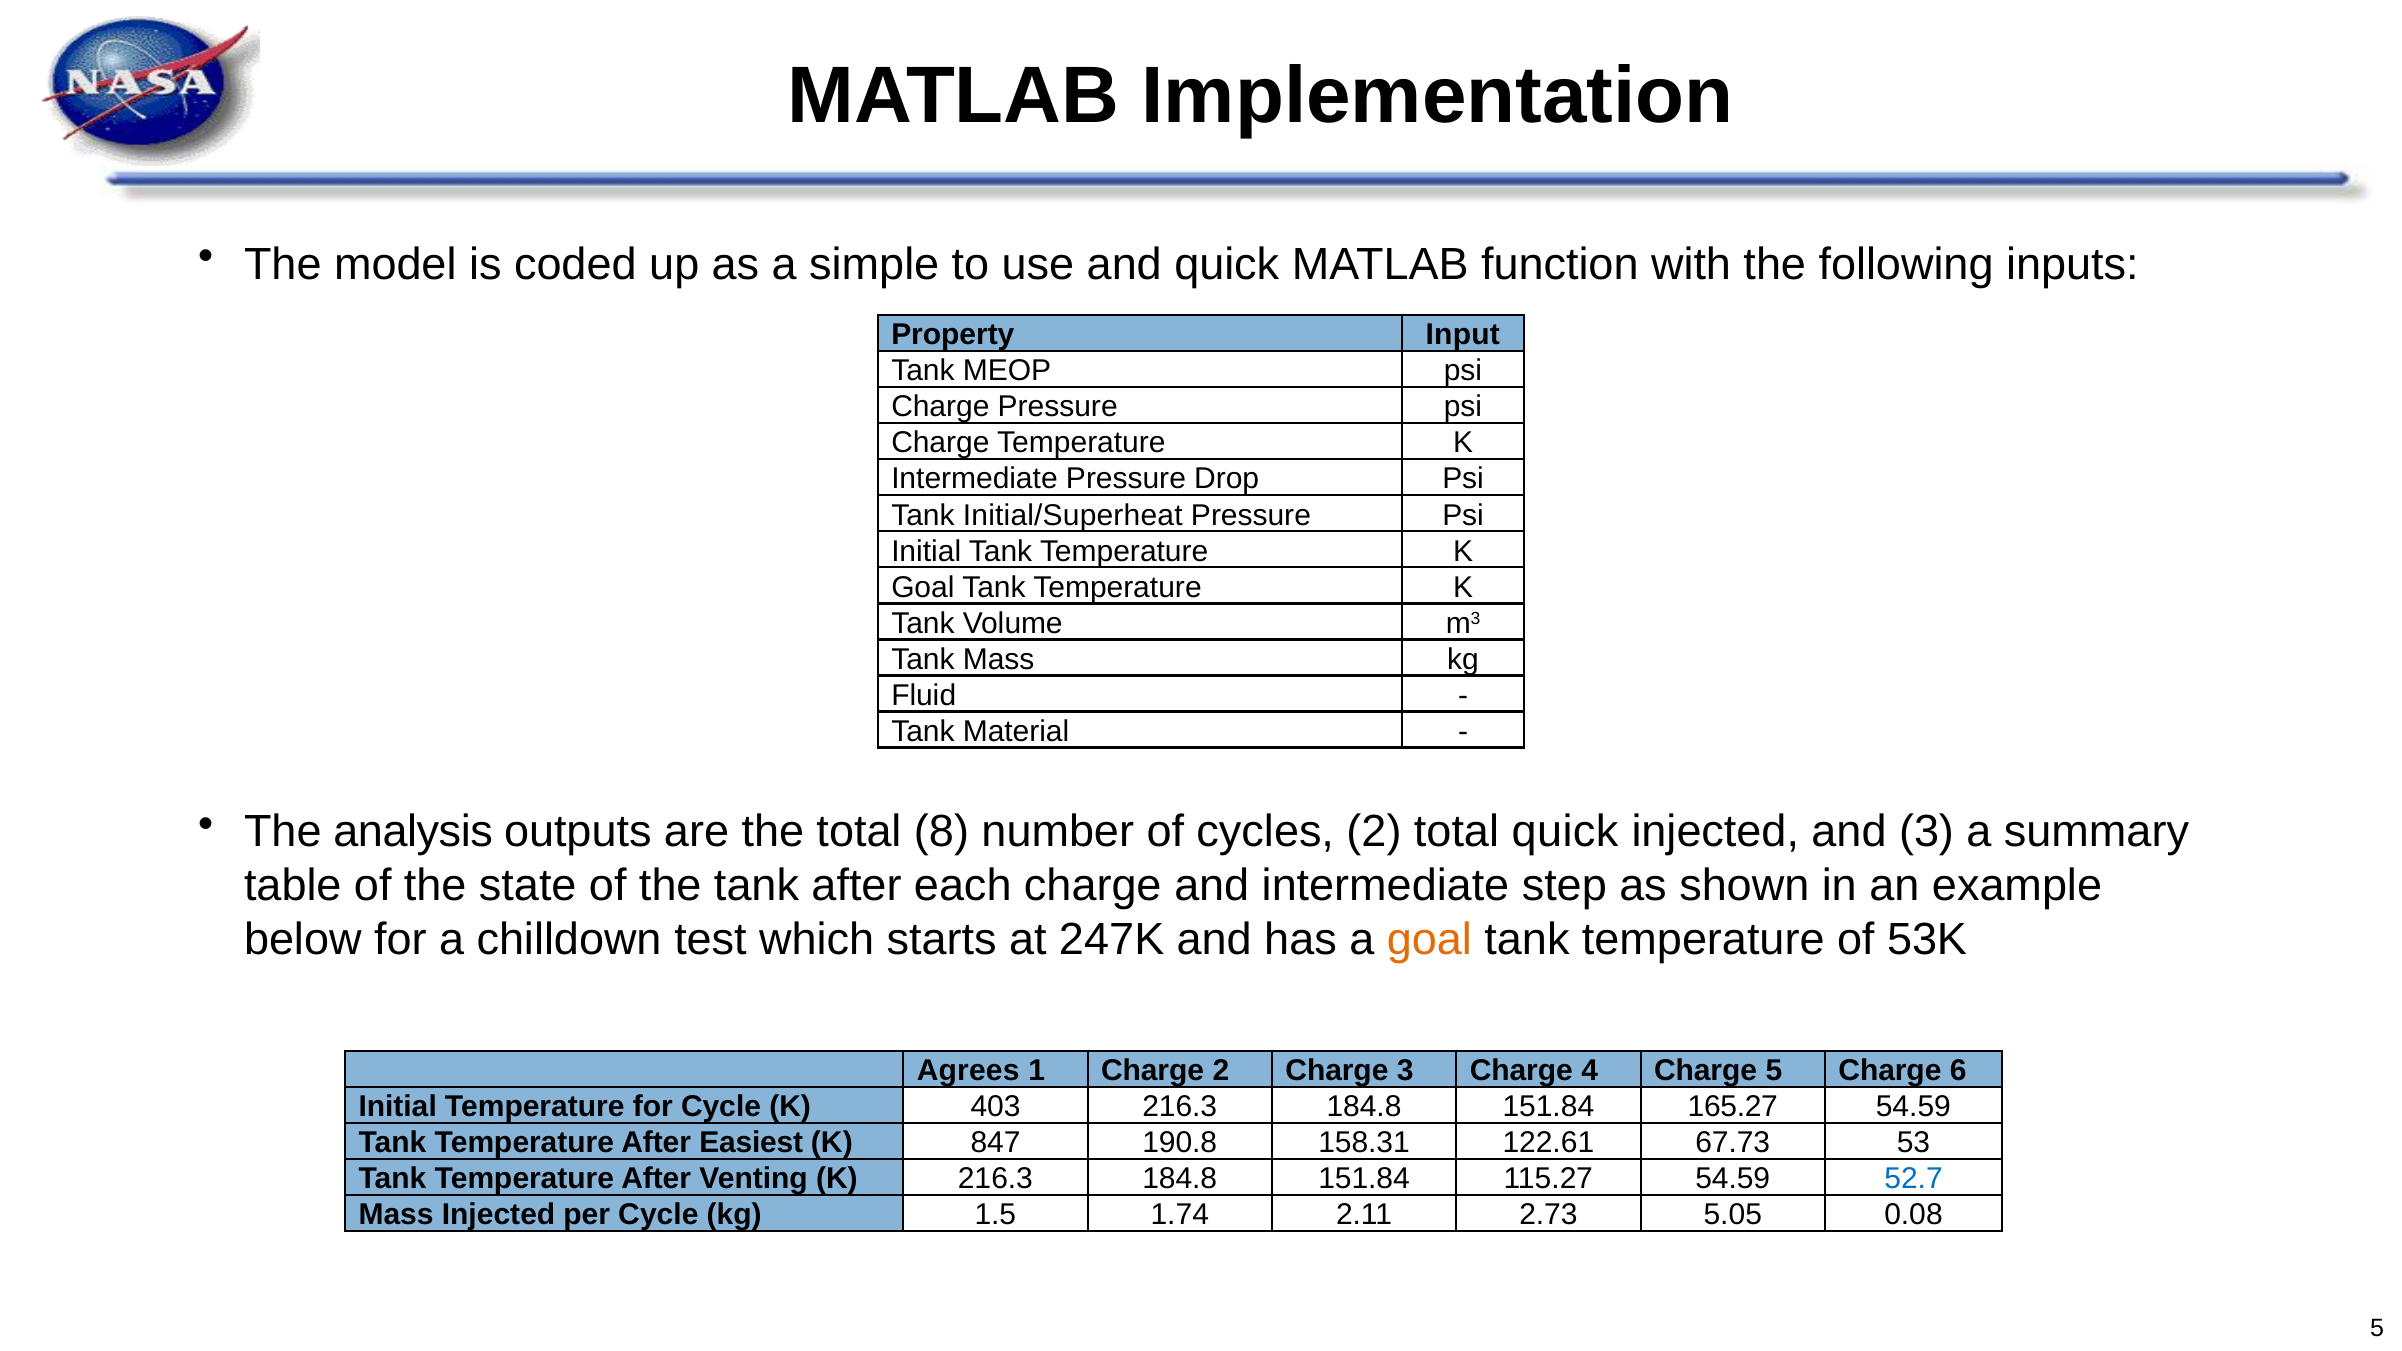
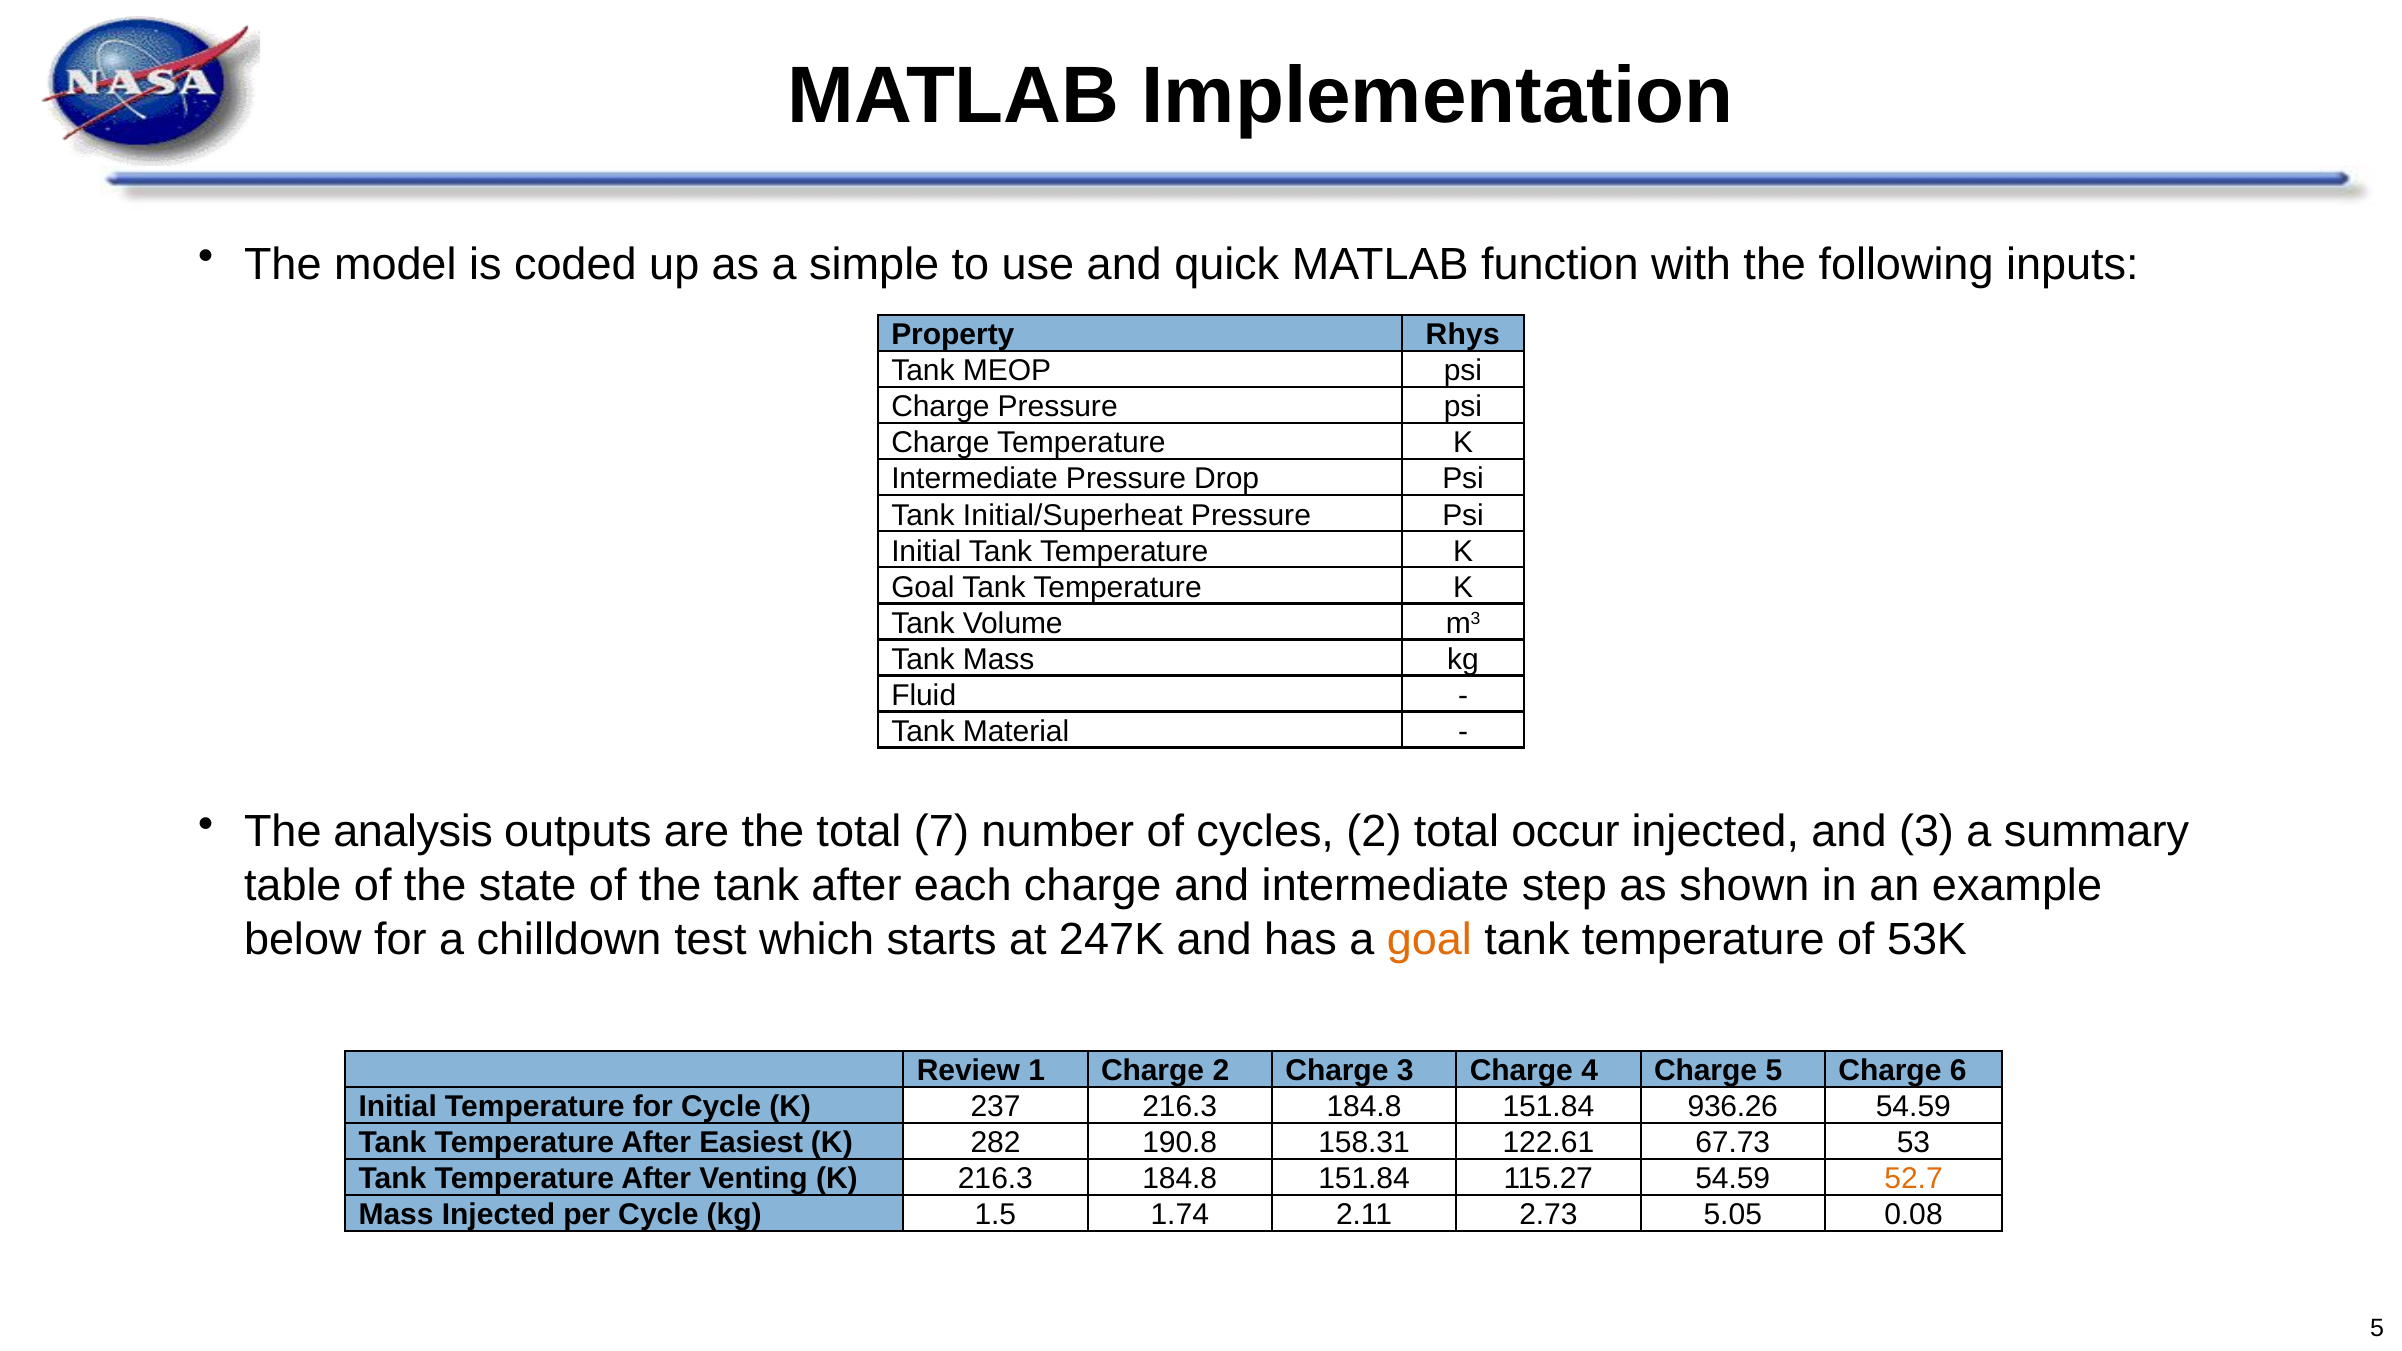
Input: Input -> Rhys
8: 8 -> 7
total quick: quick -> occur
Agrees: Agrees -> Review
403: 403 -> 237
165.27: 165.27 -> 936.26
847: 847 -> 282
52.7 colour: blue -> orange
